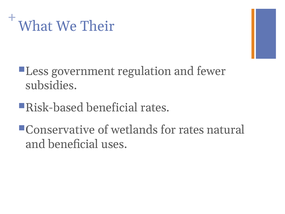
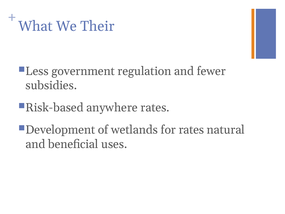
Risk-based beneficial: beneficial -> anywhere
Conservative: Conservative -> Development
